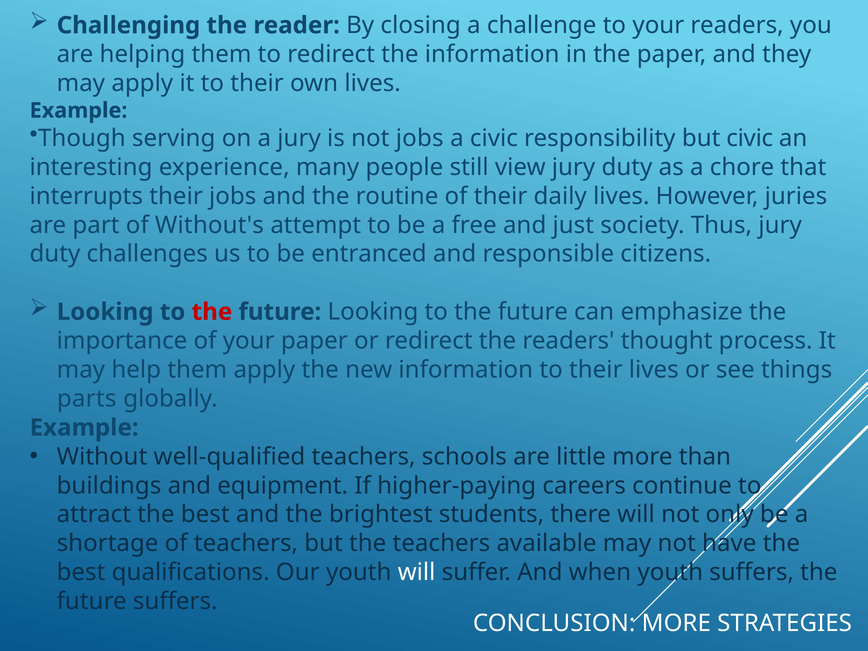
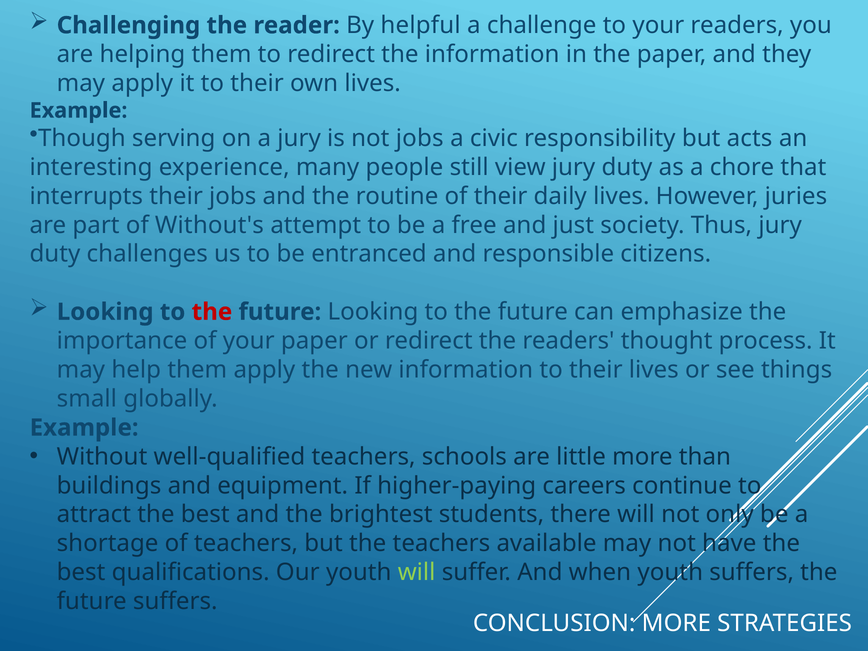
closing: closing -> helpful
but civic: civic -> acts
parts: parts -> small
will at (417, 572) colour: white -> light green
